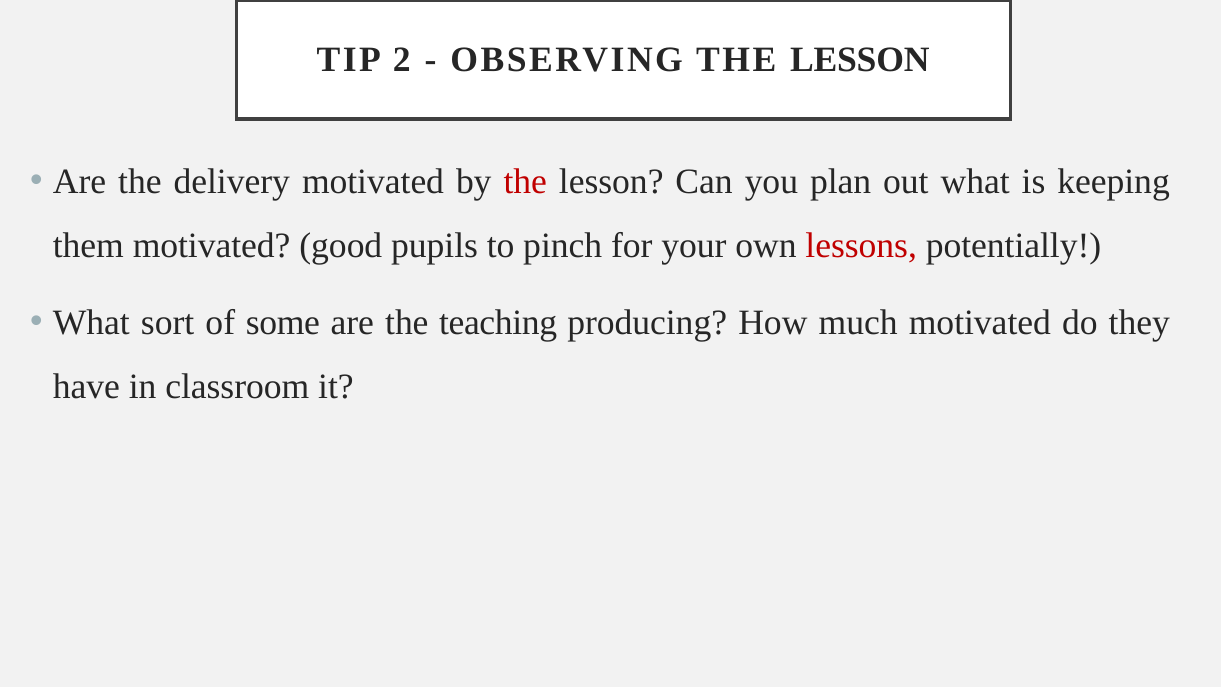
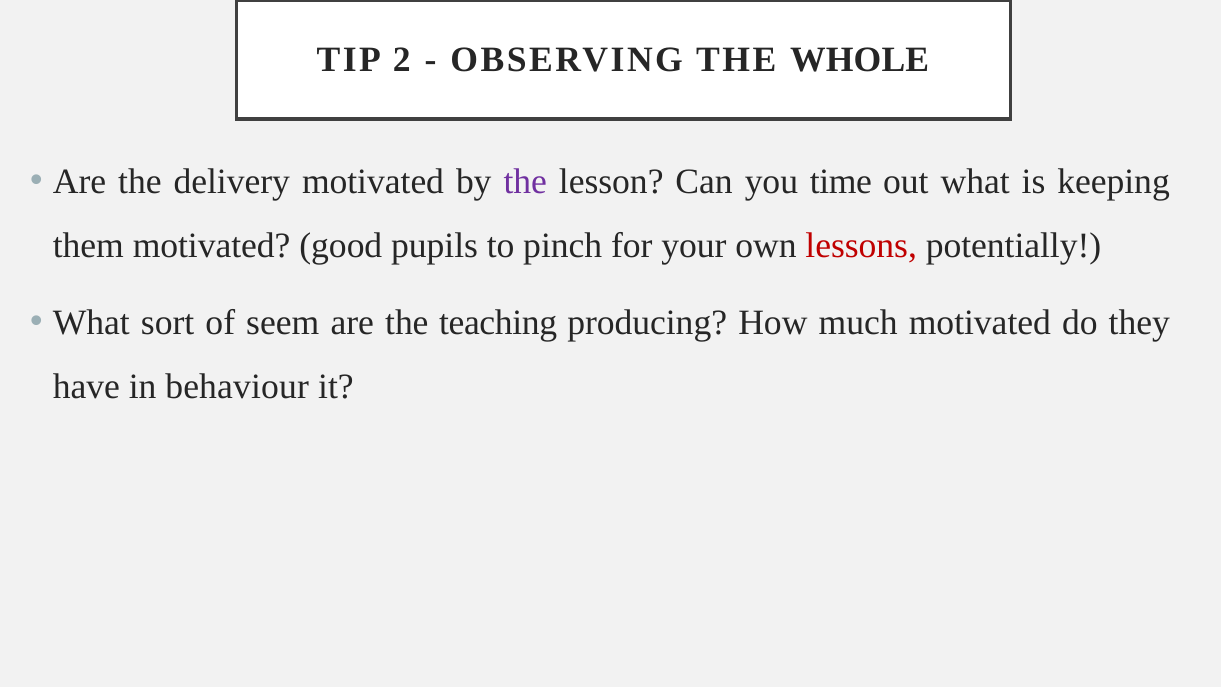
OBSERVING THE LESSON: LESSON -> WHOLE
the at (525, 182) colour: red -> purple
plan: plan -> time
some: some -> seem
classroom: classroom -> behaviour
